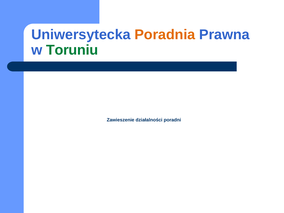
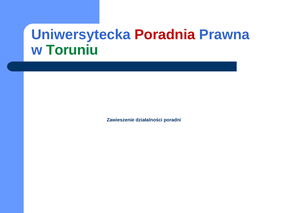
Poradnia colour: orange -> red
